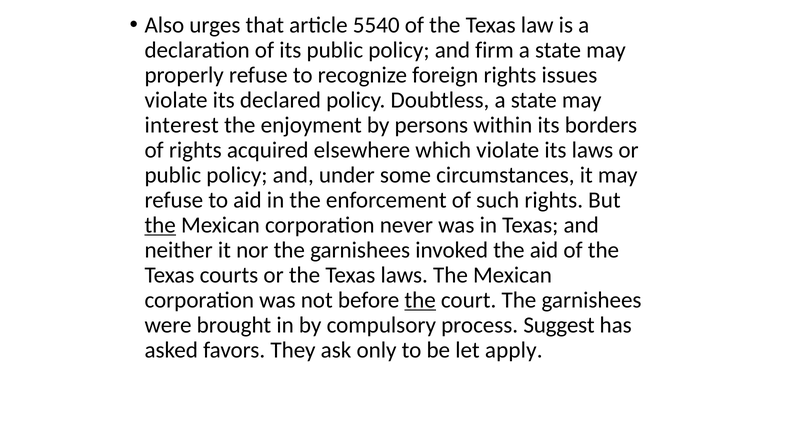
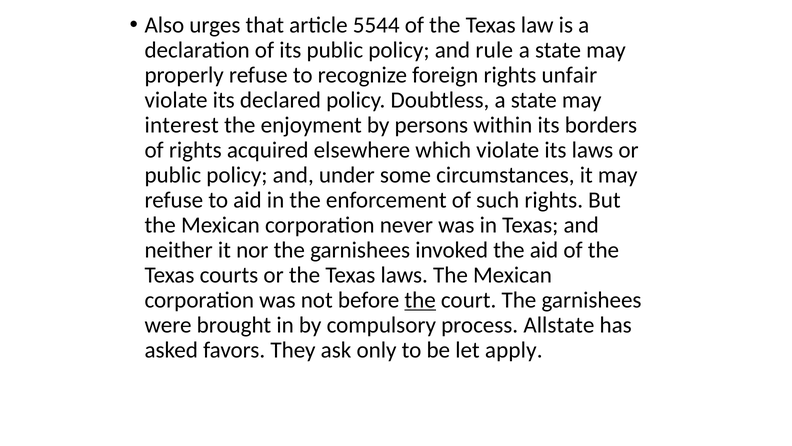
5540: 5540 -> 5544
firm: firm -> rule
issues: issues -> unfair
the at (160, 225) underline: present -> none
Suggest: Suggest -> Allstate
